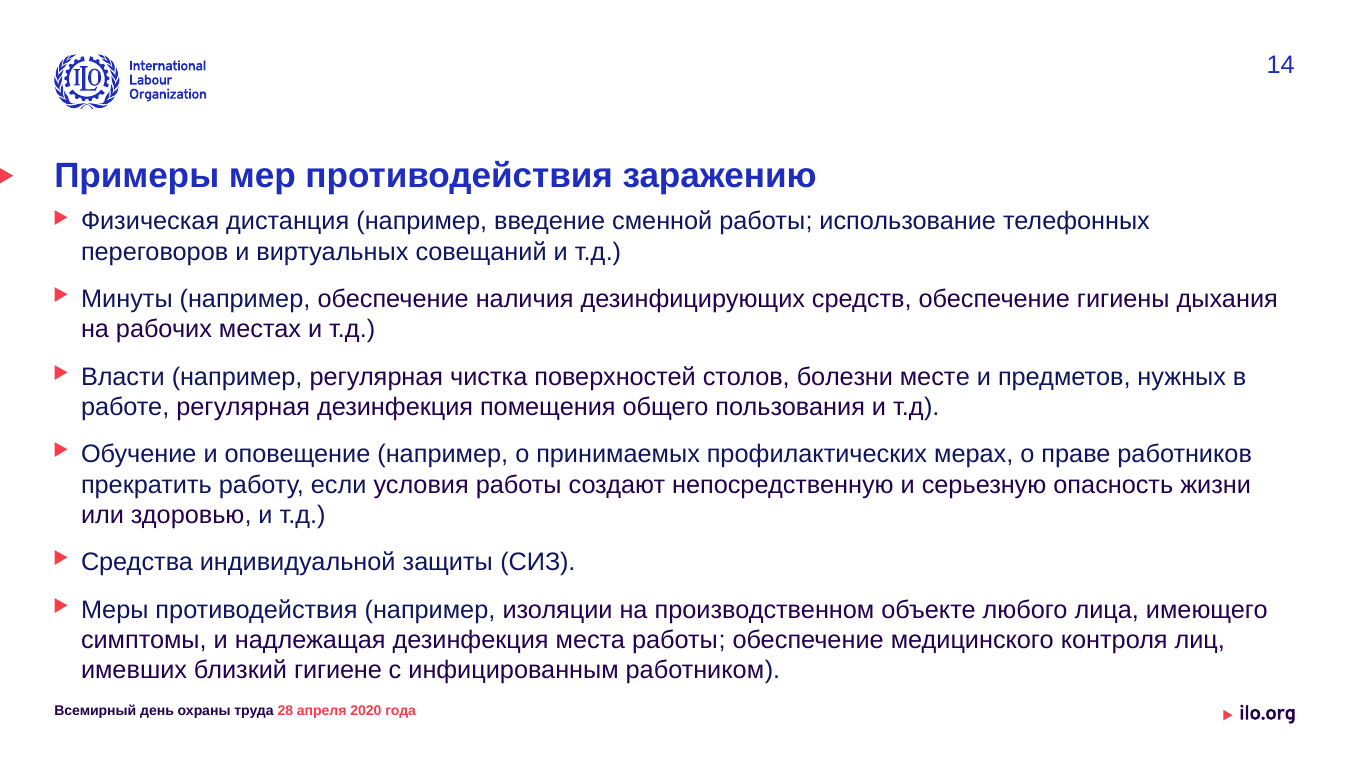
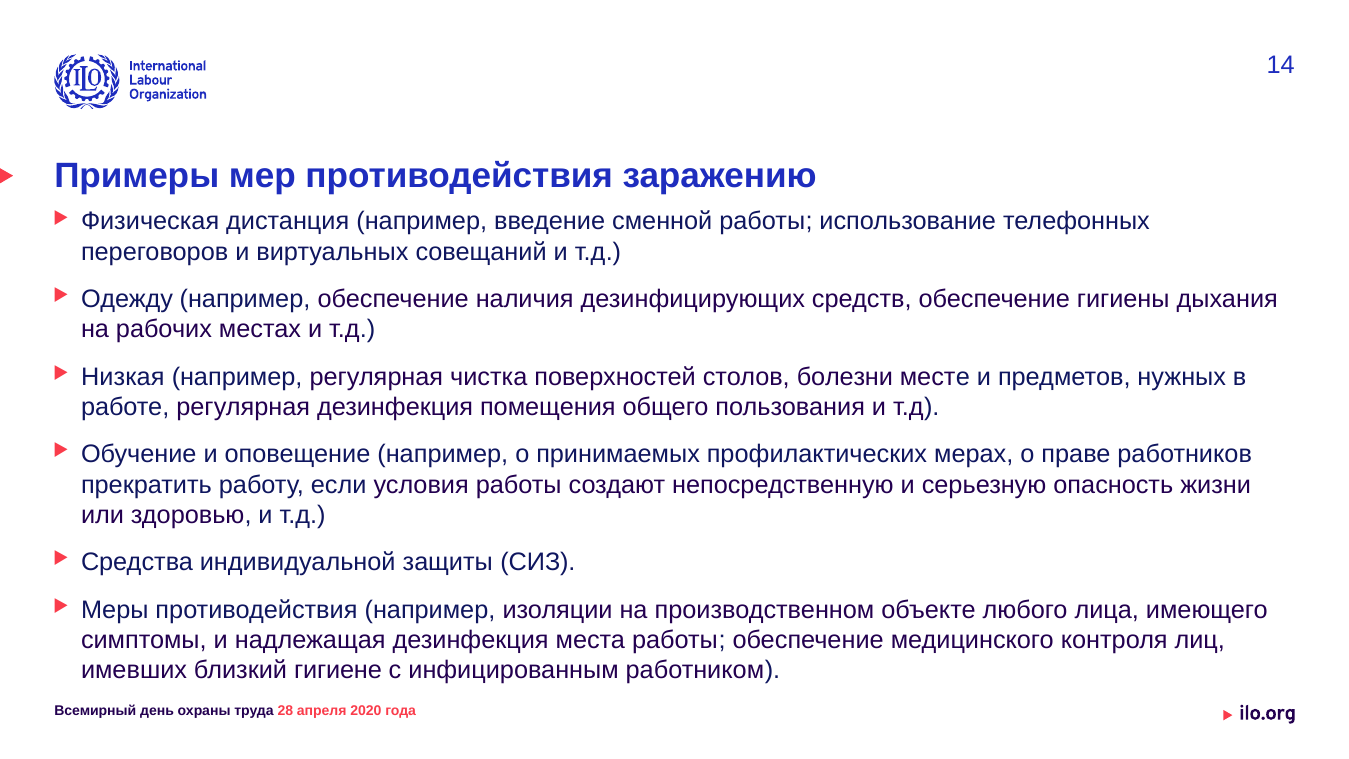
Минуты: Минуты -> Одежду
Власти: Власти -> Низкая
